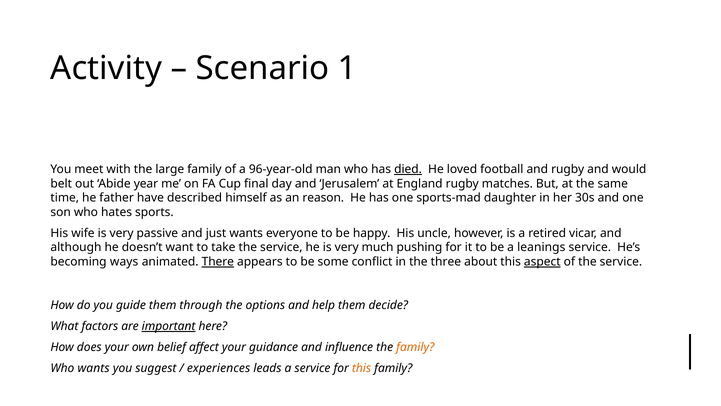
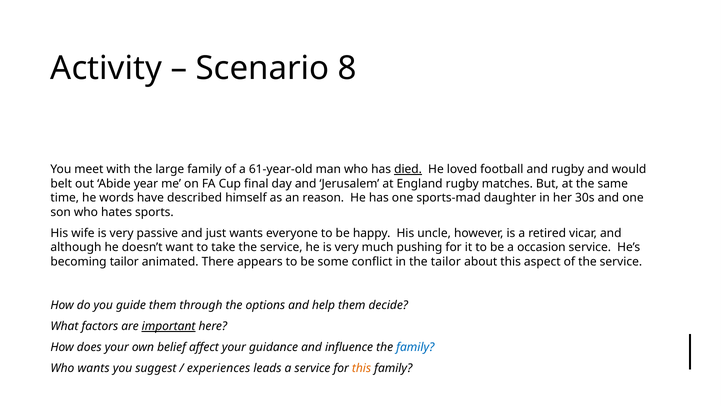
1: 1 -> 8
96-year-old: 96-year-old -> 61-year-old
father: father -> words
leanings: leanings -> occasion
becoming ways: ways -> tailor
There underline: present -> none
the three: three -> tailor
aspect underline: present -> none
family at (415, 347) colour: orange -> blue
